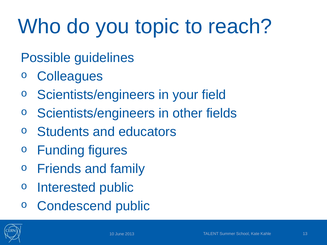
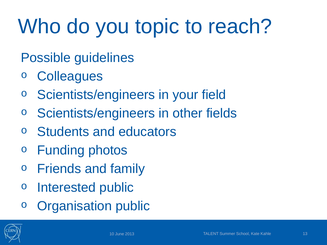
figures: figures -> photos
Condescend: Condescend -> Organisation
